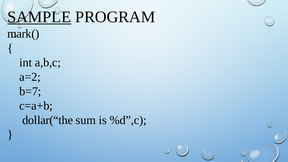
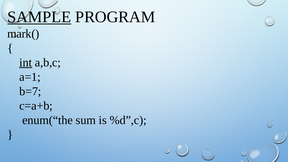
int underline: none -> present
a=2: a=2 -> a=1
dollar(“the: dollar(“the -> enum(“the
